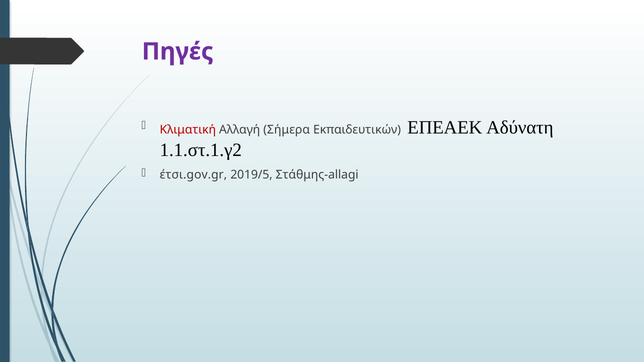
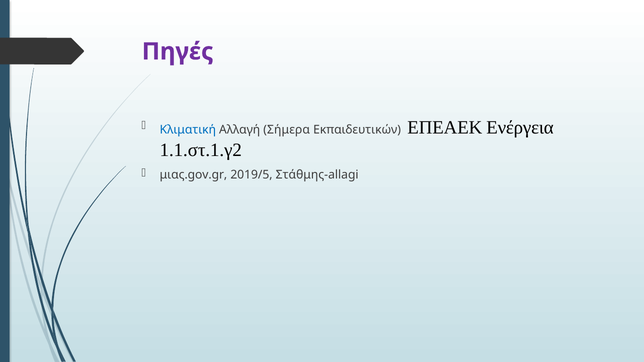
Κλιματική colour: red -> blue
Αδύνατη: Αδύνατη -> Ενέργεια
έτσι.gov.gr: έτσι.gov.gr -> μιας.gov.gr
